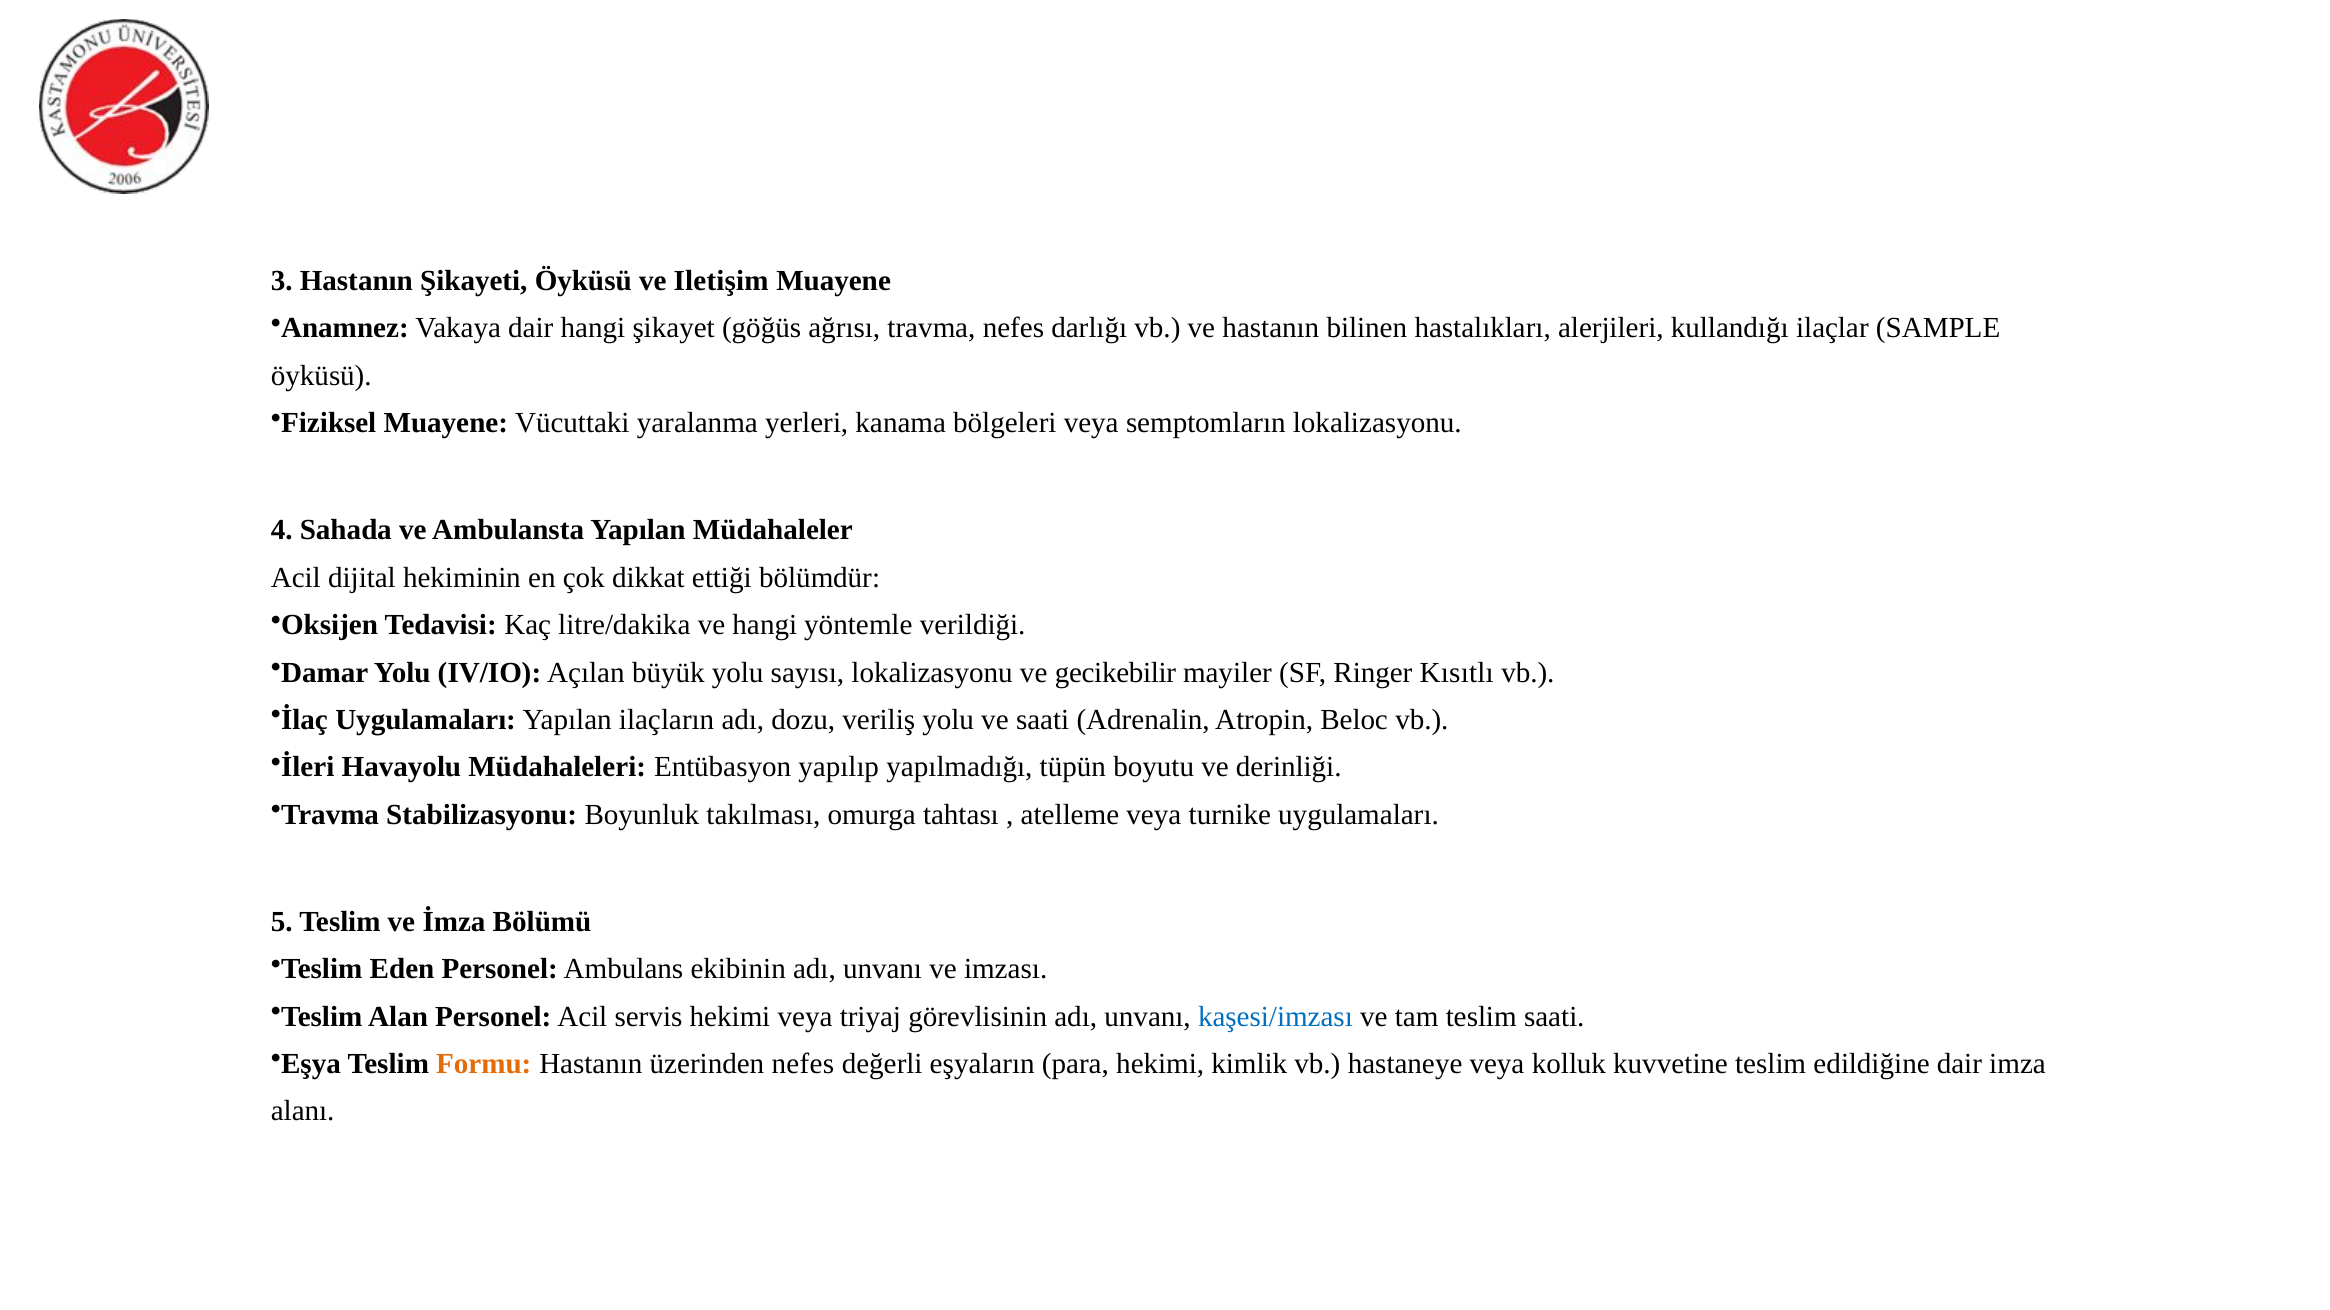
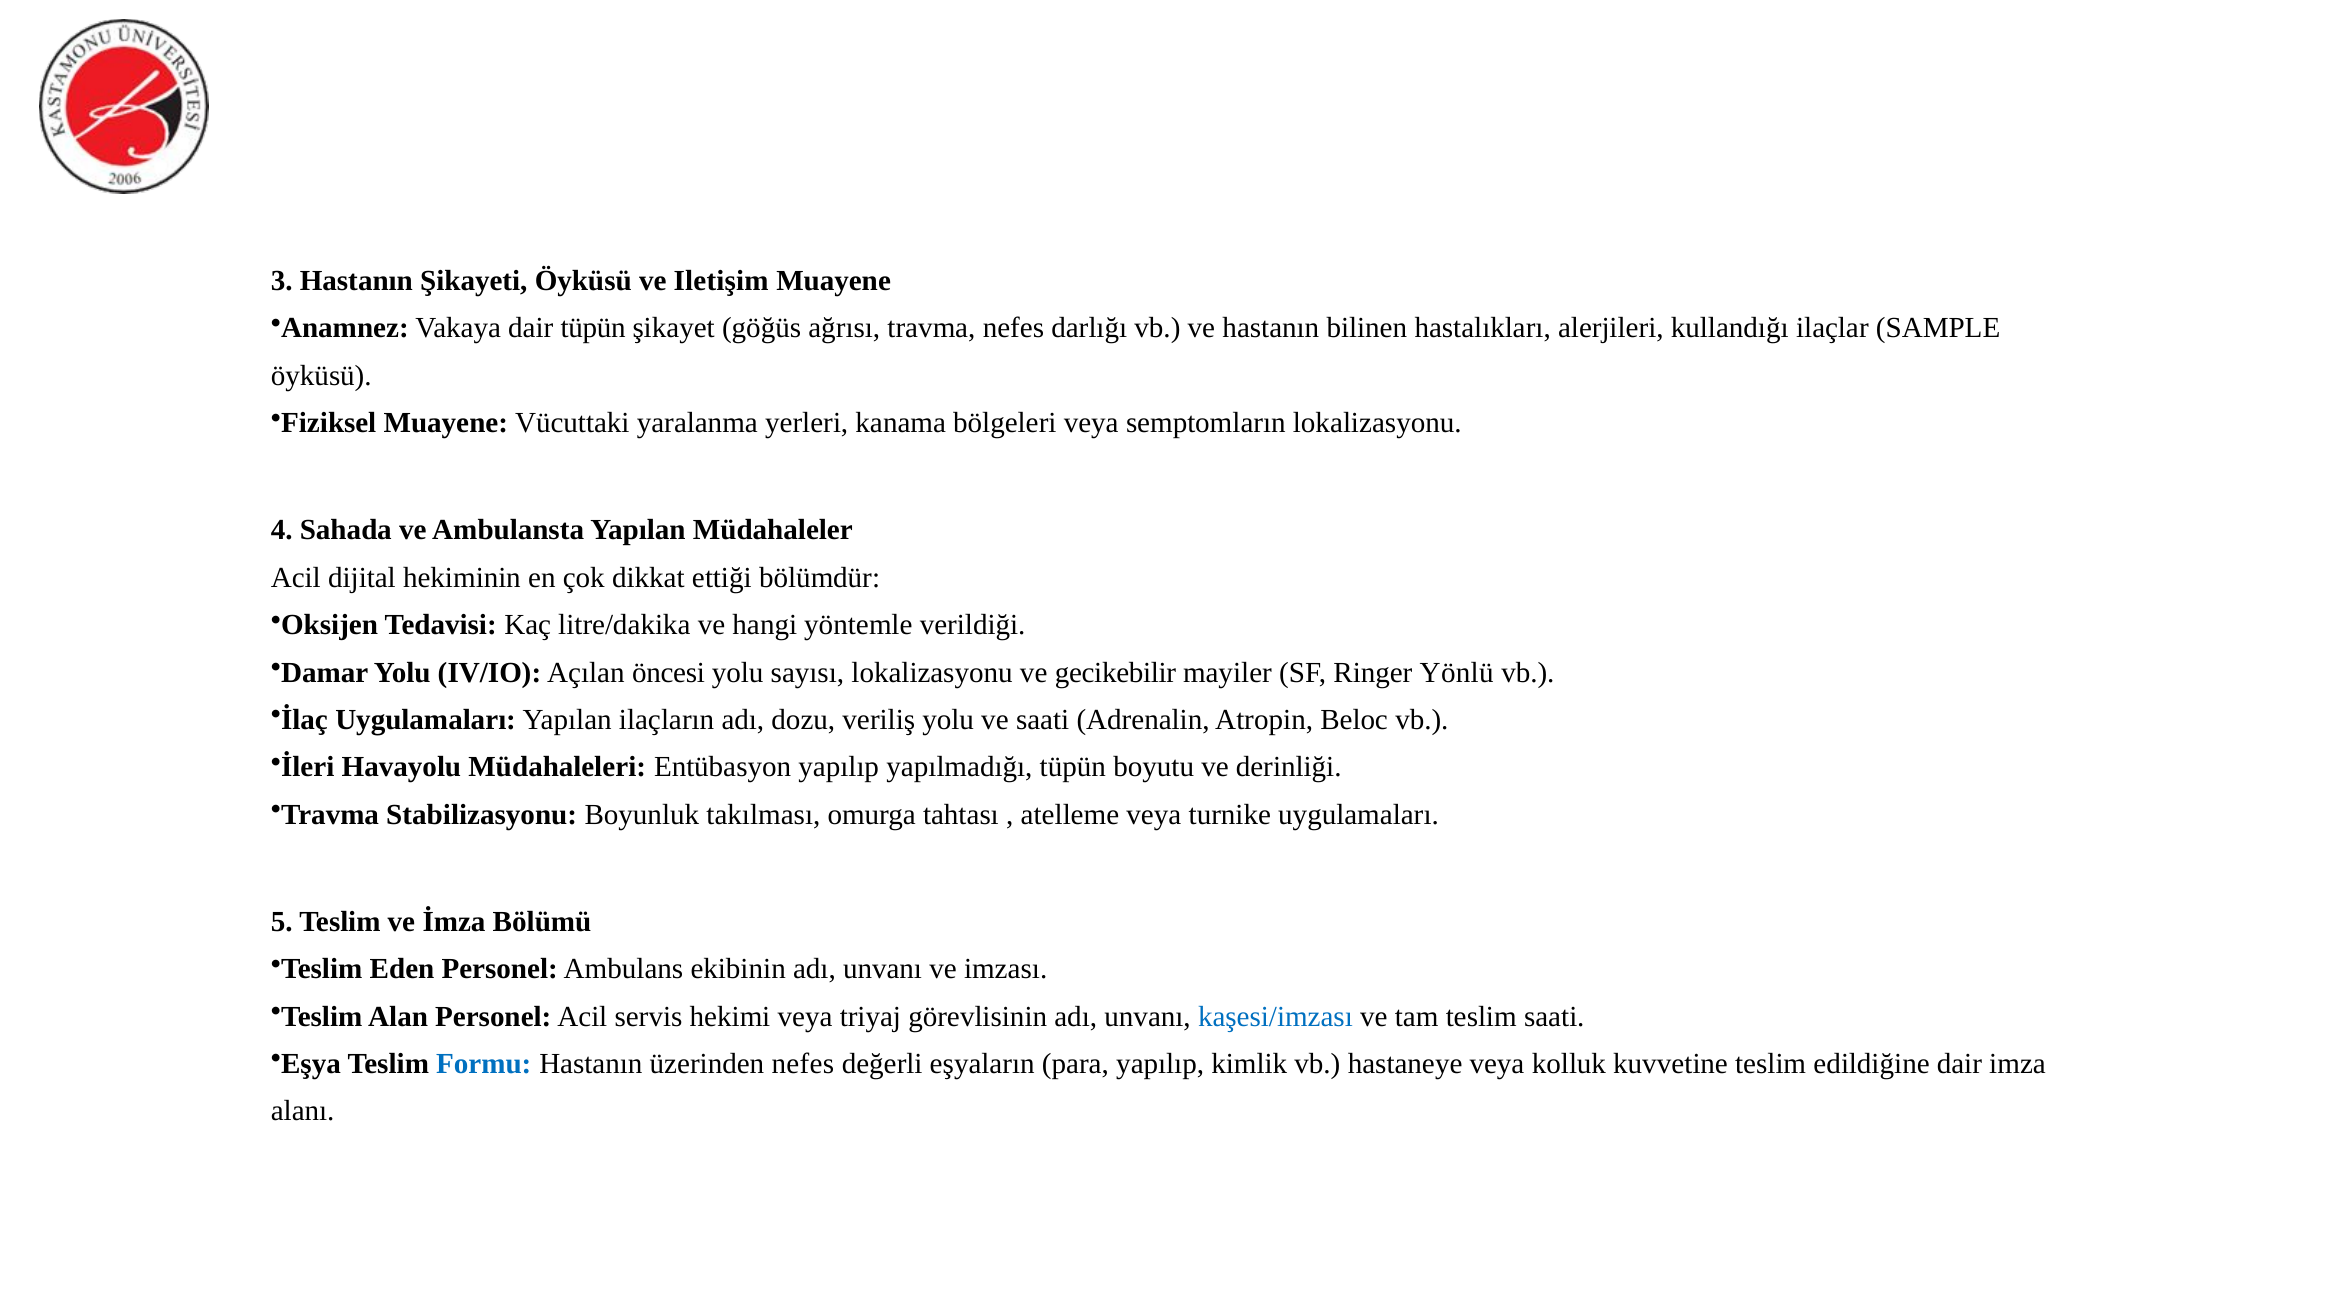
dair hangi: hangi -> tüpün
büyük: büyük -> öncesi
Kısıtlı: Kısıtlı -> Yönlü
Formu colour: orange -> blue
para hekimi: hekimi -> yapılıp
